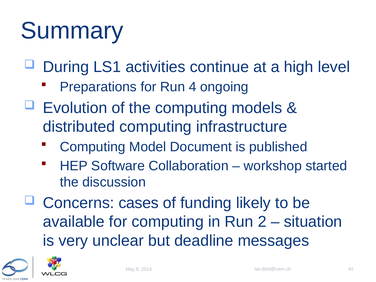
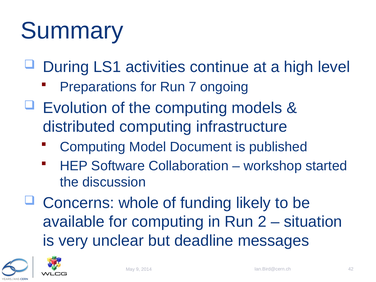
4: 4 -> 7
cases: cases -> whole
